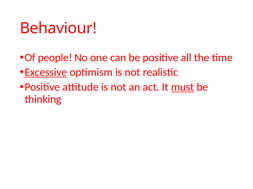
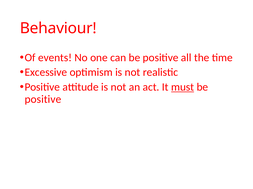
people: people -> events
Excessive underline: present -> none
thinking at (43, 100): thinking -> positive
